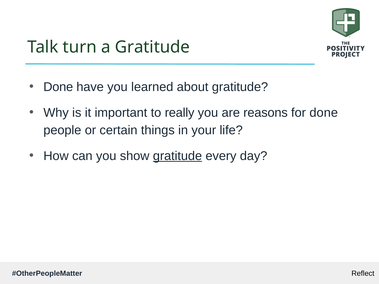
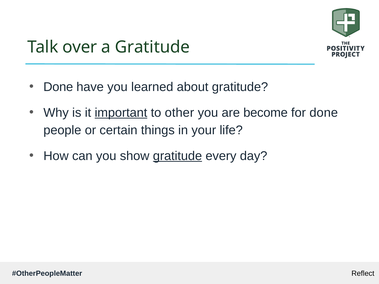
turn: turn -> over
important underline: none -> present
really: really -> other
reasons: reasons -> become
